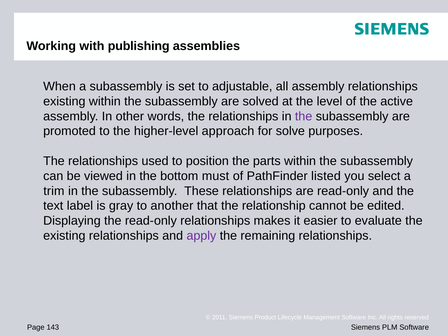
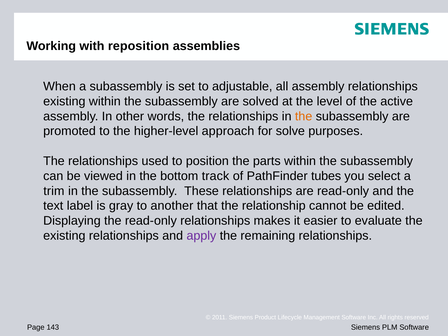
publishing: publishing -> reposition
the at (304, 116) colour: purple -> orange
must: must -> track
listed: listed -> tubes
